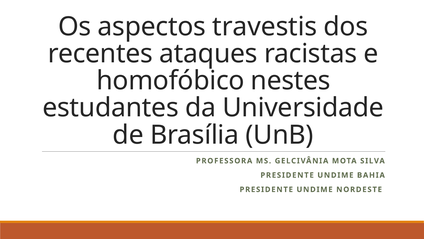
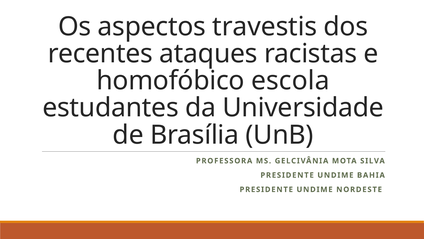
nestes: nestes -> escola
